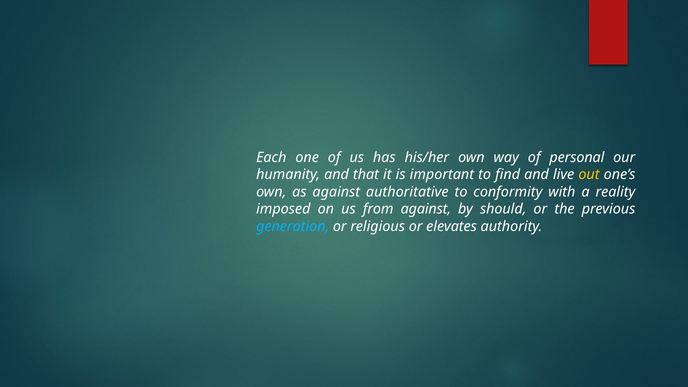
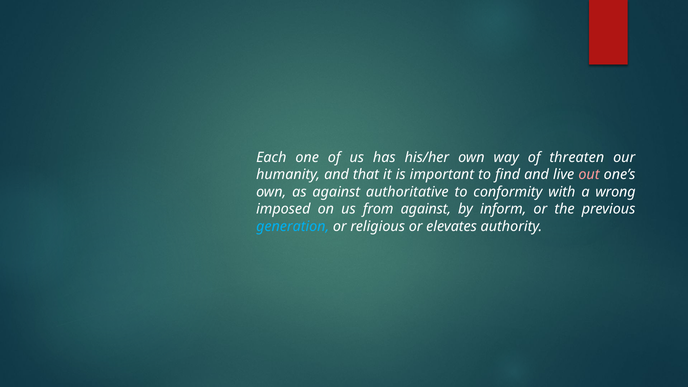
personal: personal -> threaten
out colour: yellow -> pink
reality: reality -> wrong
should: should -> inform
